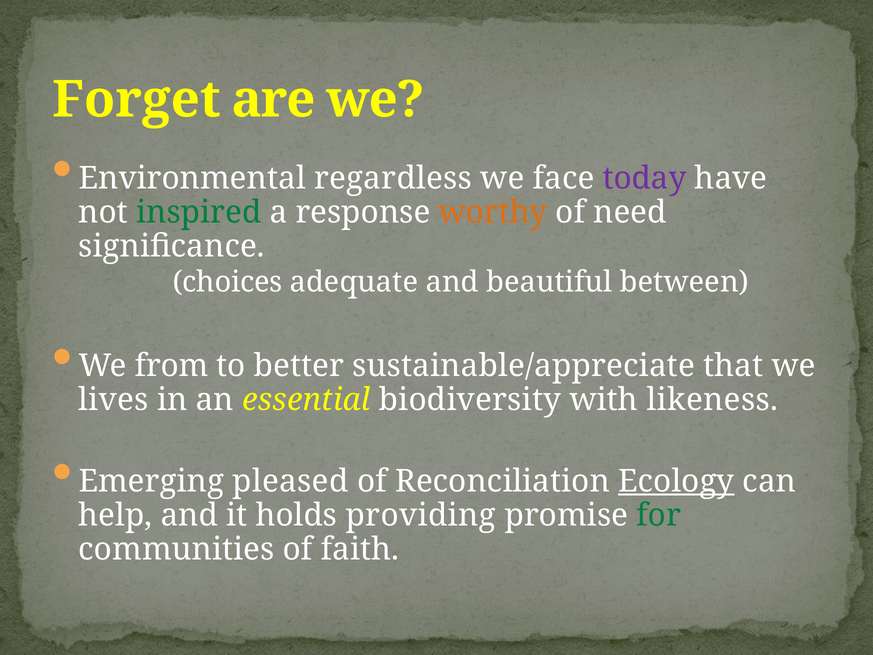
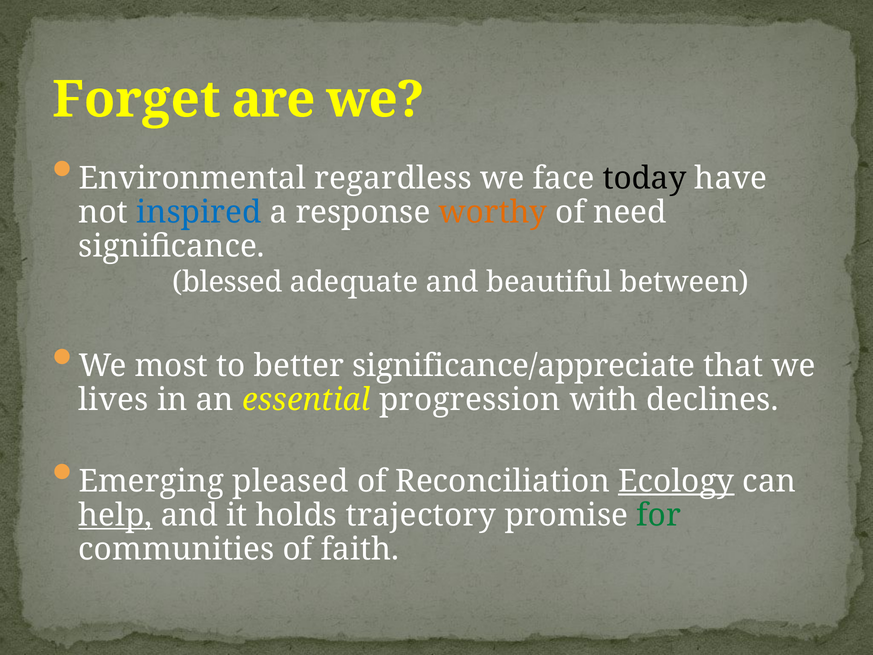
today colour: purple -> black
inspired colour: green -> blue
choices: choices -> blessed
from: from -> most
sustainable/appreciate: sustainable/appreciate -> significance/appreciate
biodiversity: biodiversity -> progression
likeness: likeness -> declines
help underline: none -> present
providing: providing -> trajectory
